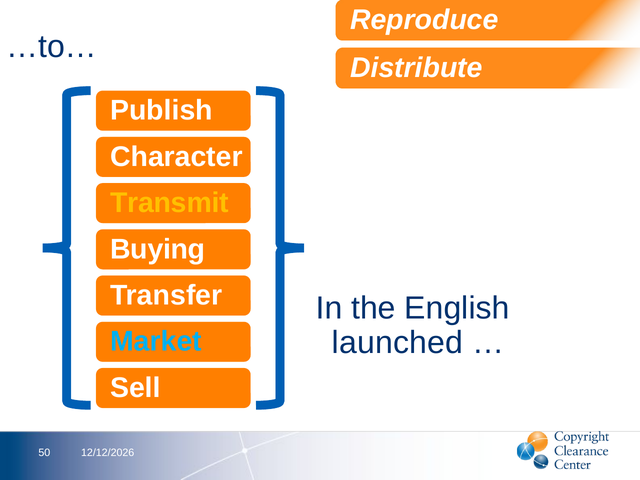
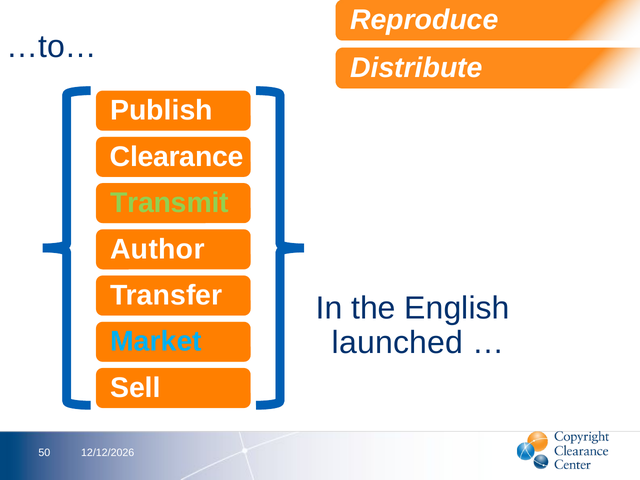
Character: Character -> Clearance
Transmit colour: yellow -> light green
Buying: Buying -> Author
